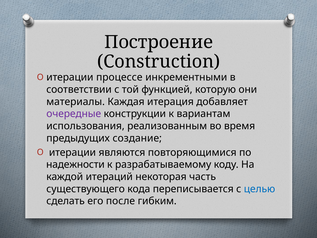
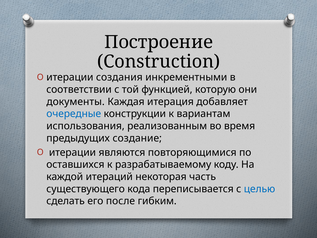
процессе: процессе -> создания
материалы: материалы -> документы
очередные colour: purple -> blue
надежности: надежности -> оставшихся
